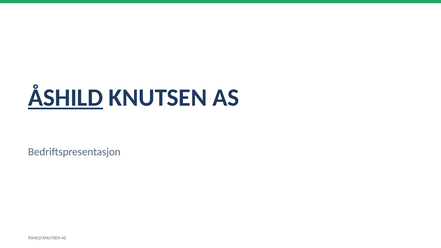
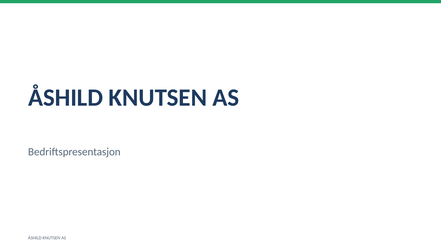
ÅSHILD at (66, 98) underline: present -> none
